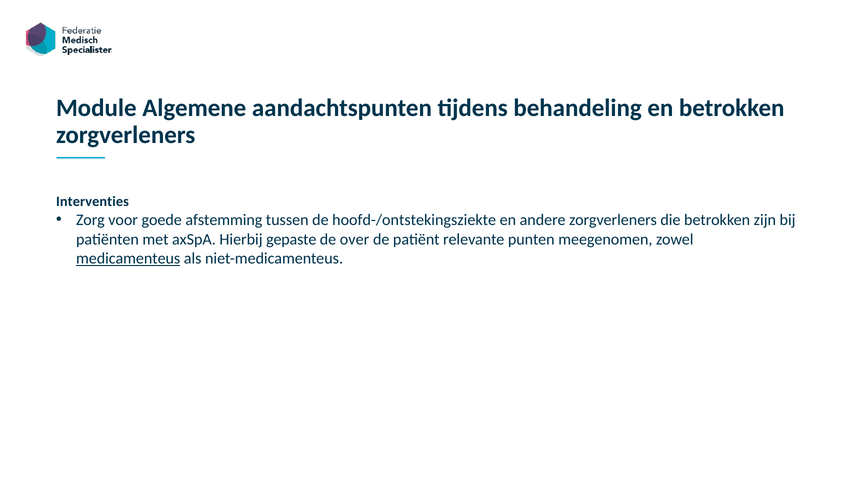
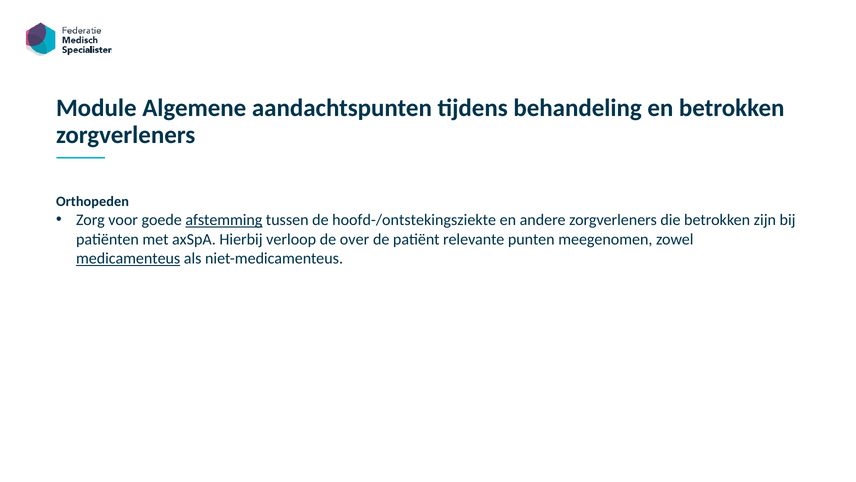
Interventies: Interventies -> Orthopeden
afstemming underline: none -> present
gepaste: gepaste -> verloop
